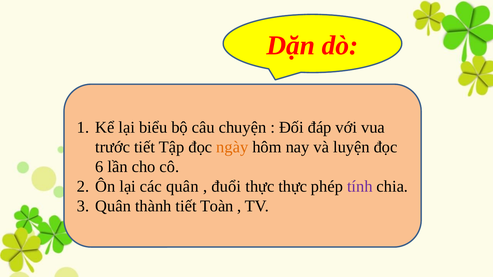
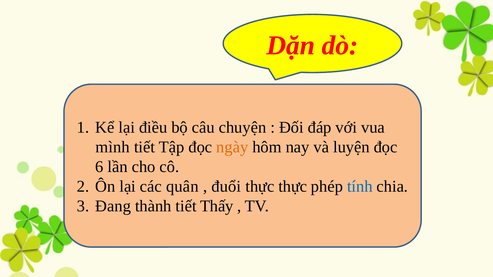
biểu: biểu -> điều
trước: trước -> mình
tính colour: purple -> blue
Quân at (113, 206): Quân -> Đang
Toàn: Toàn -> Thấy
